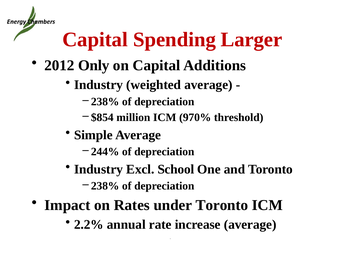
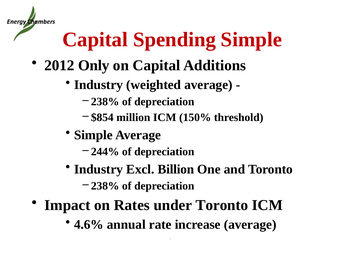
Spending Larger: Larger -> Simple
970%: 970% -> 150%
School: School -> Billion
2.2%: 2.2% -> 4.6%
